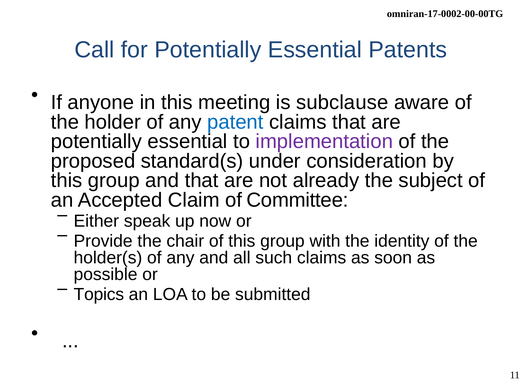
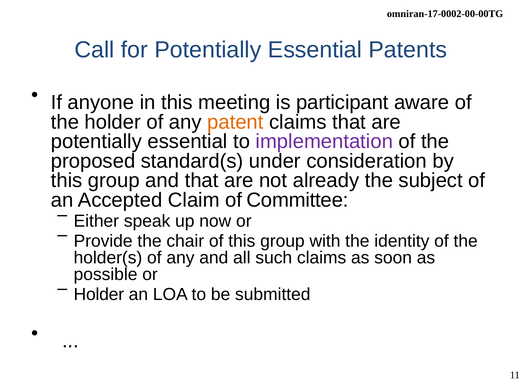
subclause: subclause -> participant
patent colour: blue -> orange
Topics at (99, 294): Topics -> Holder
